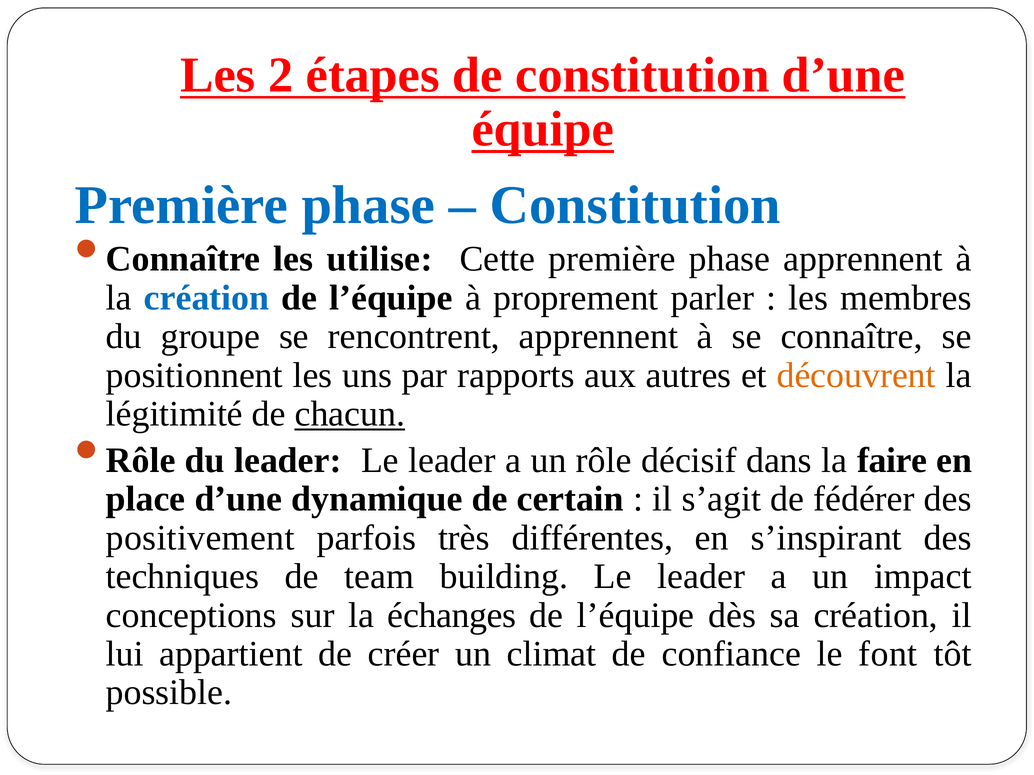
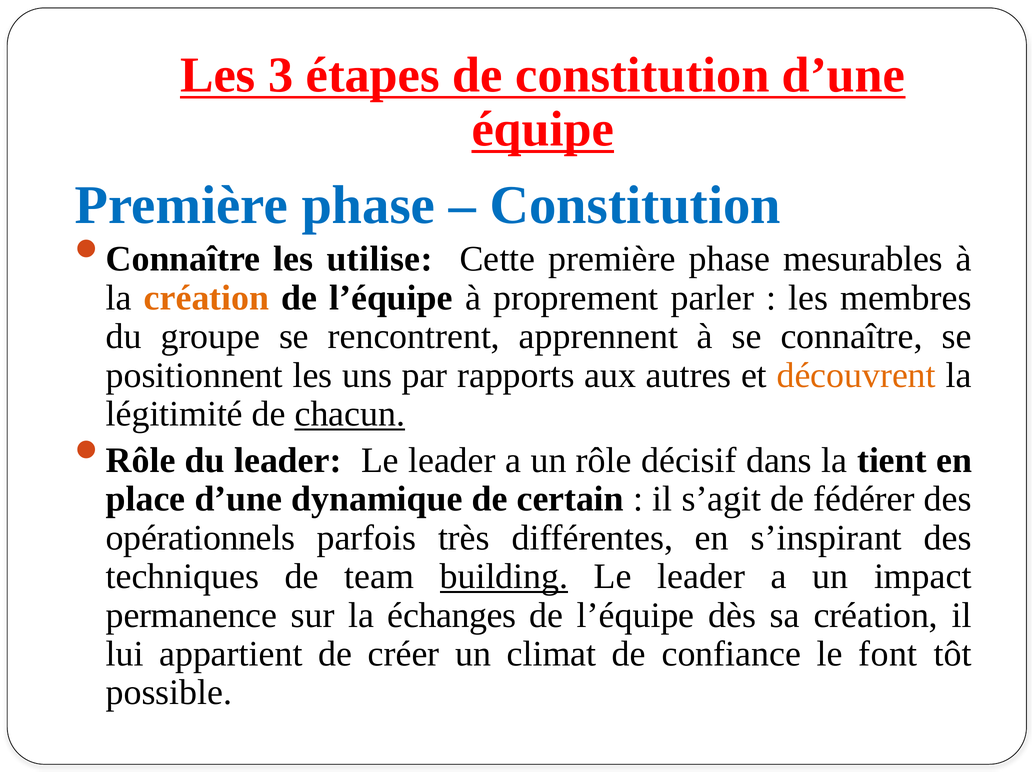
2: 2 -> 3
phase apprennent: apprennent -> mesurables
création at (207, 298) colour: blue -> orange
faire: faire -> tient
positivement: positivement -> opérationnels
building underline: none -> present
conceptions: conceptions -> permanence
